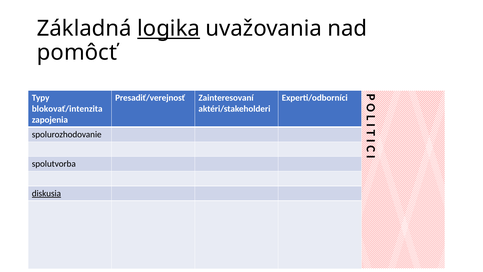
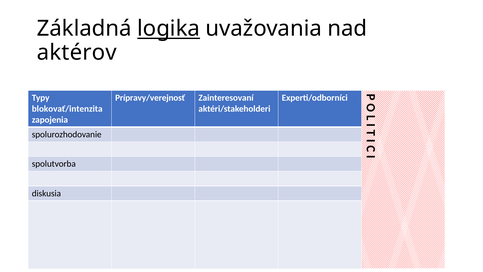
pomôcť: pomôcť -> aktérov
Presadiť/verejnosť: Presadiť/verejnosť -> Prípravy/verejnosť
diskusia underline: present -> none
